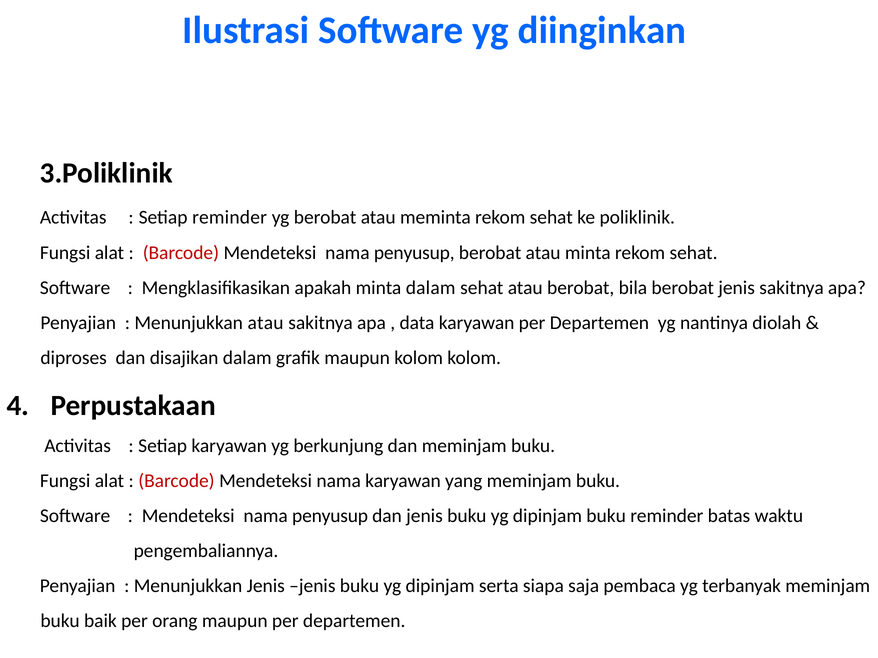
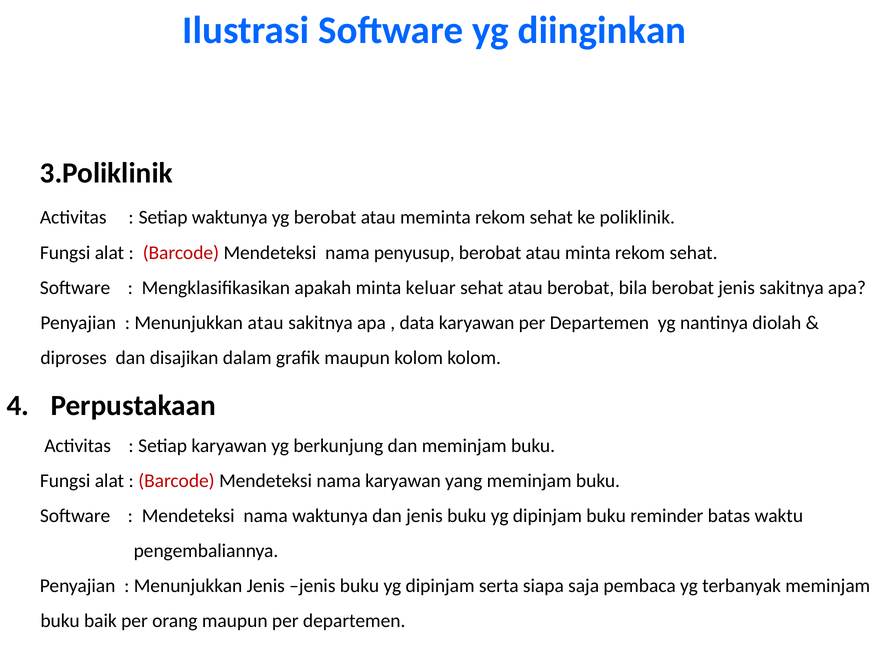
Setiap reminder: reminder -> waktunya
minta dalam: dalam -> keluar
penyusup at (330, 516): penyusup -> waktunya
